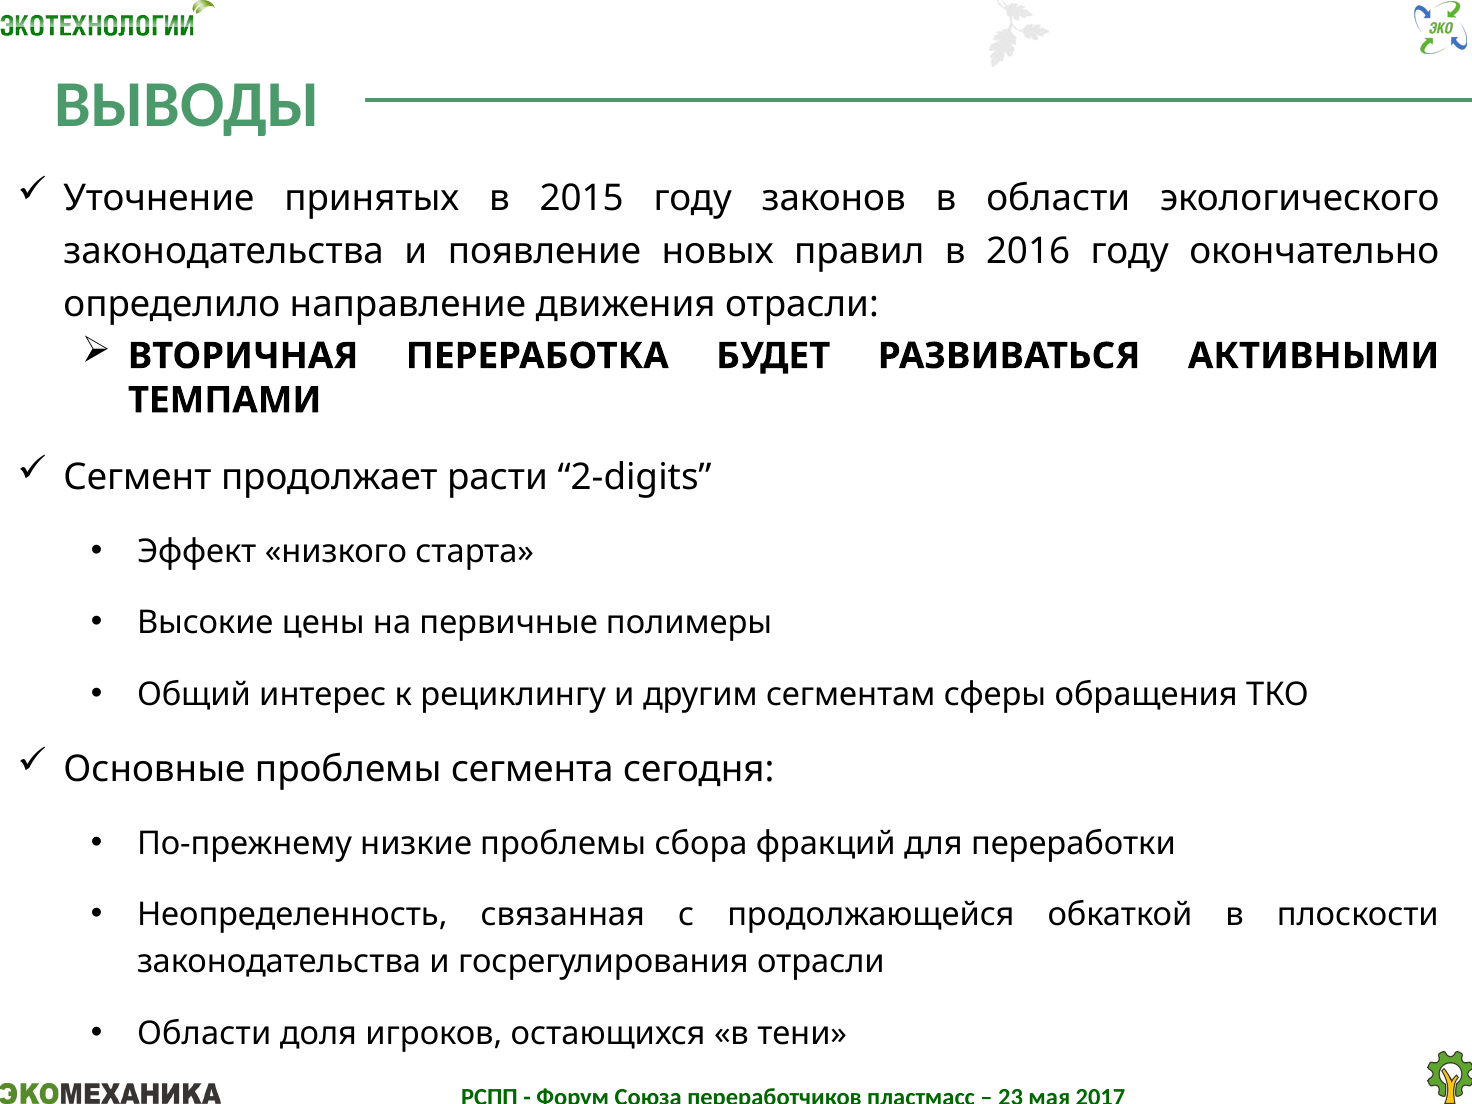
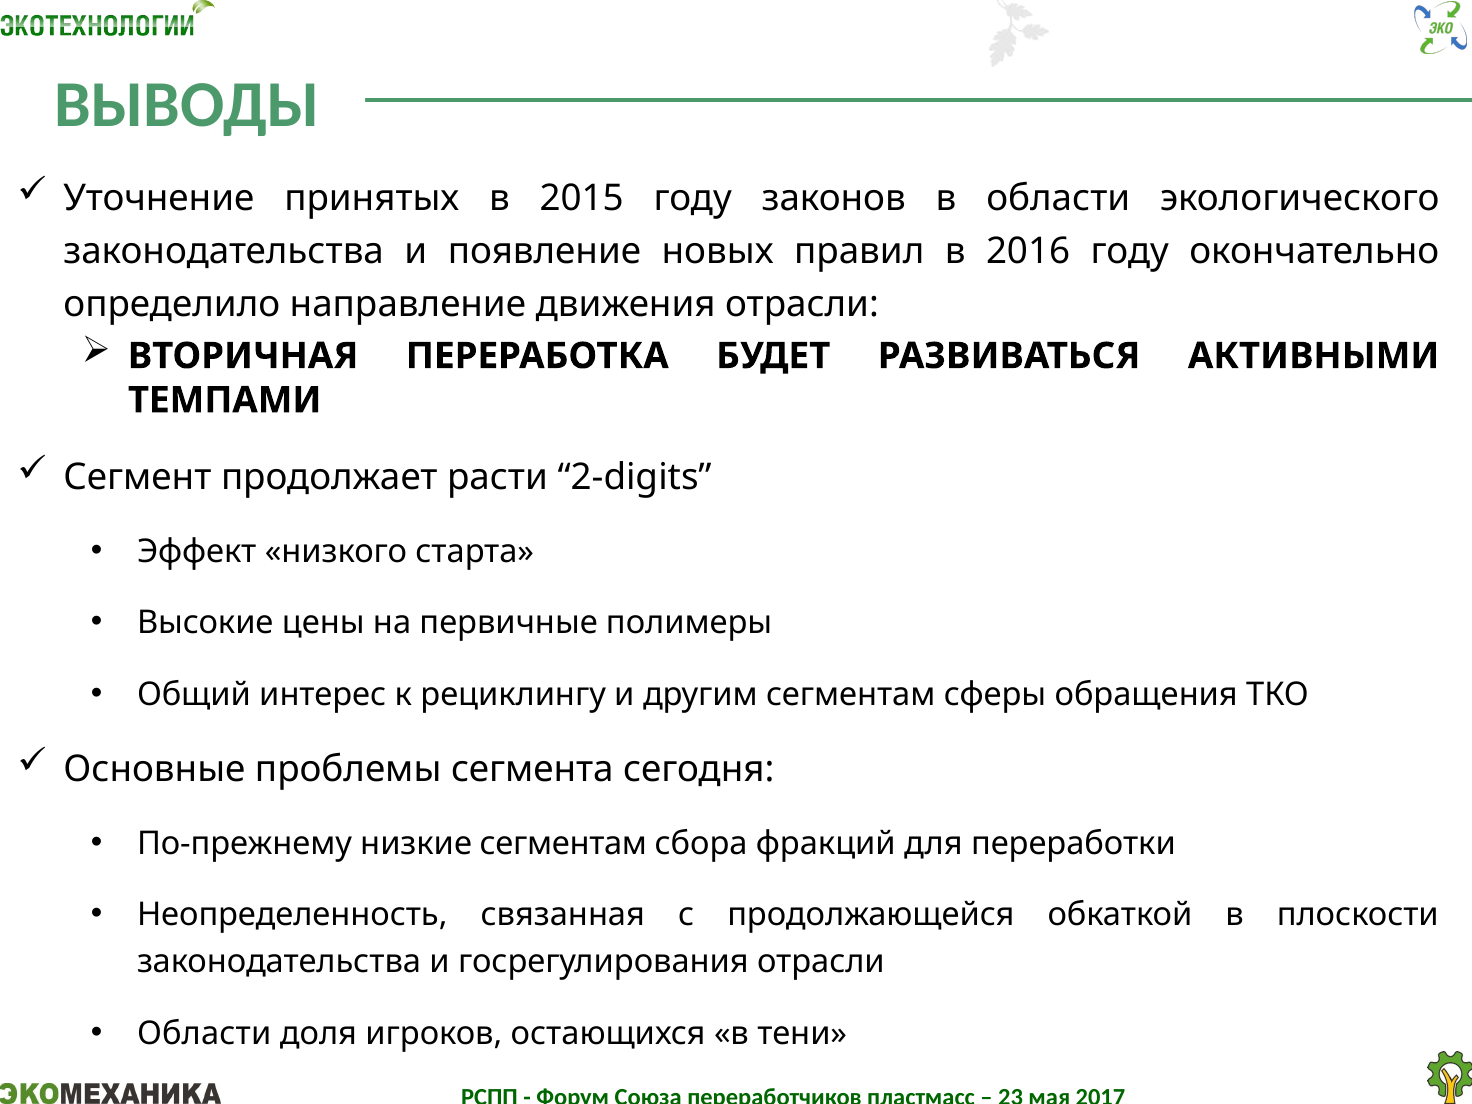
низкие проблемы: проблемы -> сегментам
